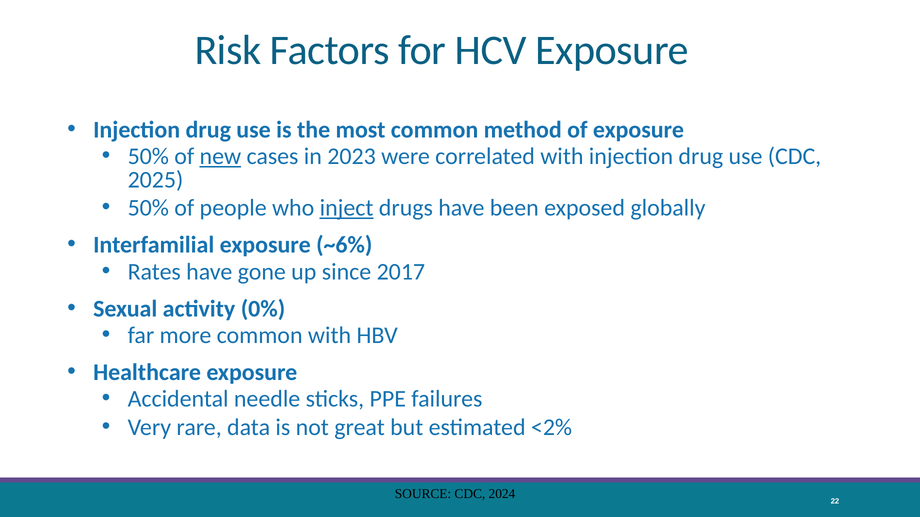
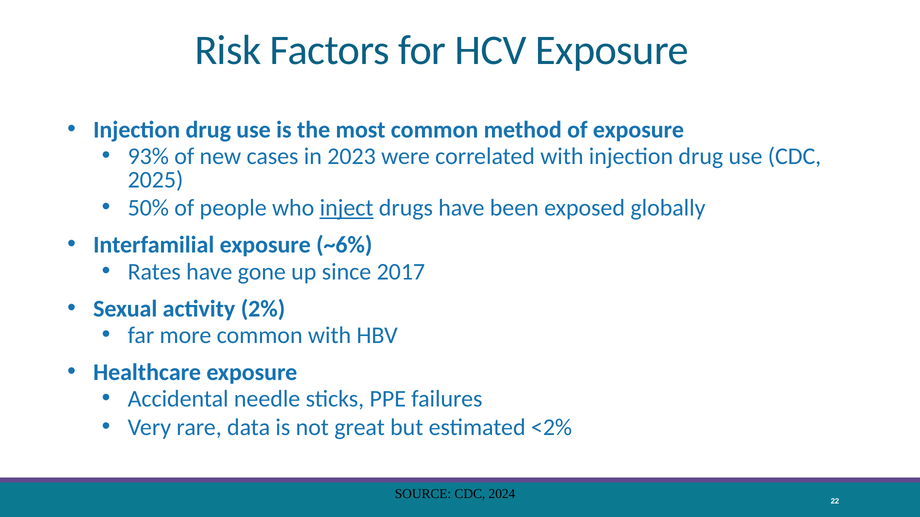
50% at (148, 157): 50% -> 93%
new underline: present -> none
0%: 0% -> 2%
